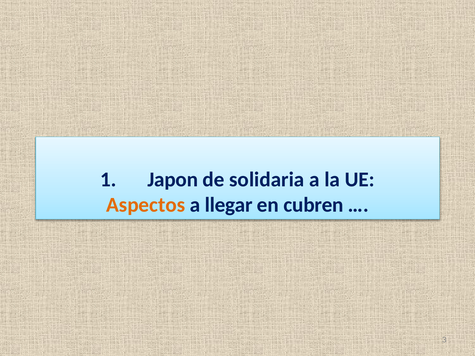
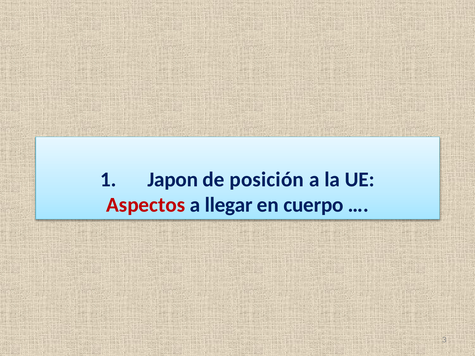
solidaria: solidaria -> posición
Aspectos colour: orange -> red
cubren: cubren -> cuerpo
